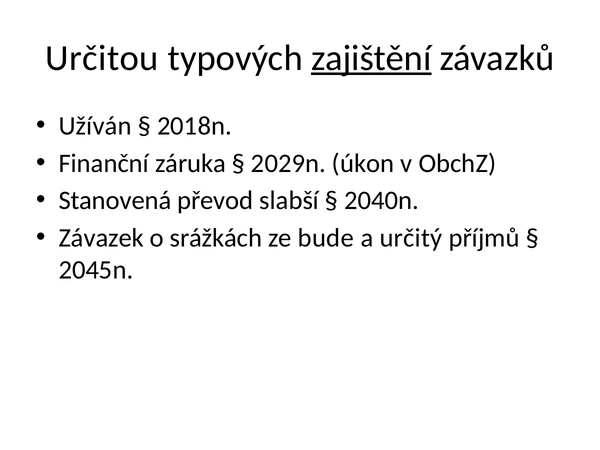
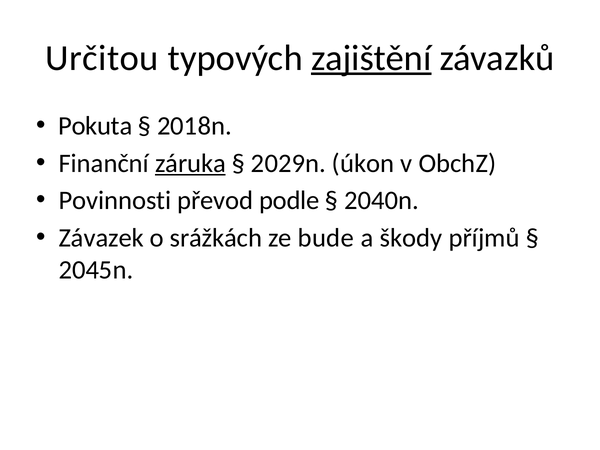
Užíván: Užíván -> Pokuta
záruka underline: none -> present
Stanovená: Stanovená -> Povinnosti
slabší: slabší -> podle
určitý: určitý -> škody
